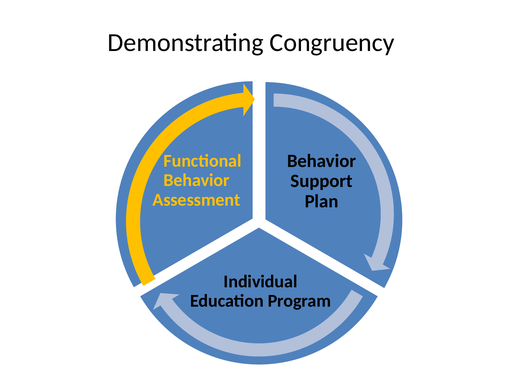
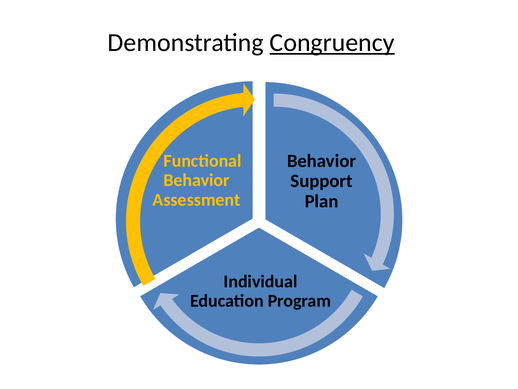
Congruency underline: none -> present
